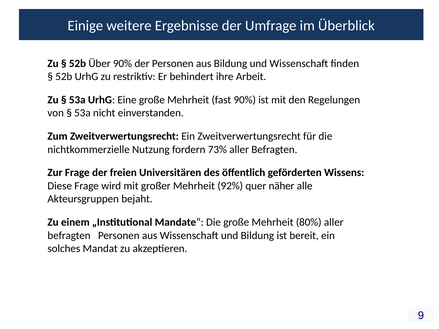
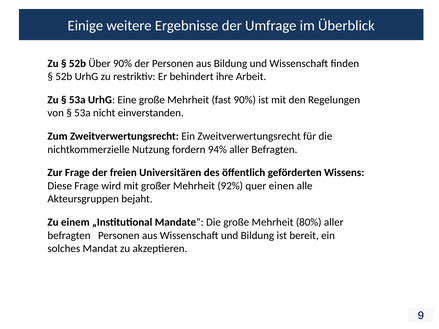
73%: 73% -> 94%
näher: näher -> einen
